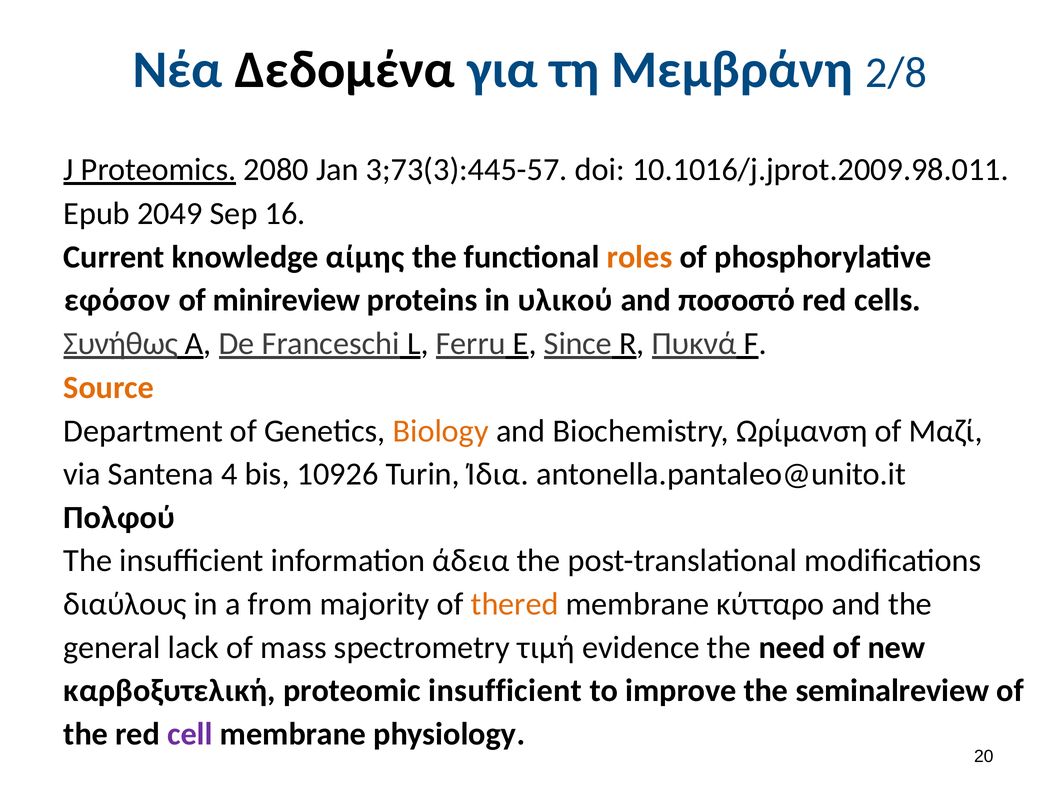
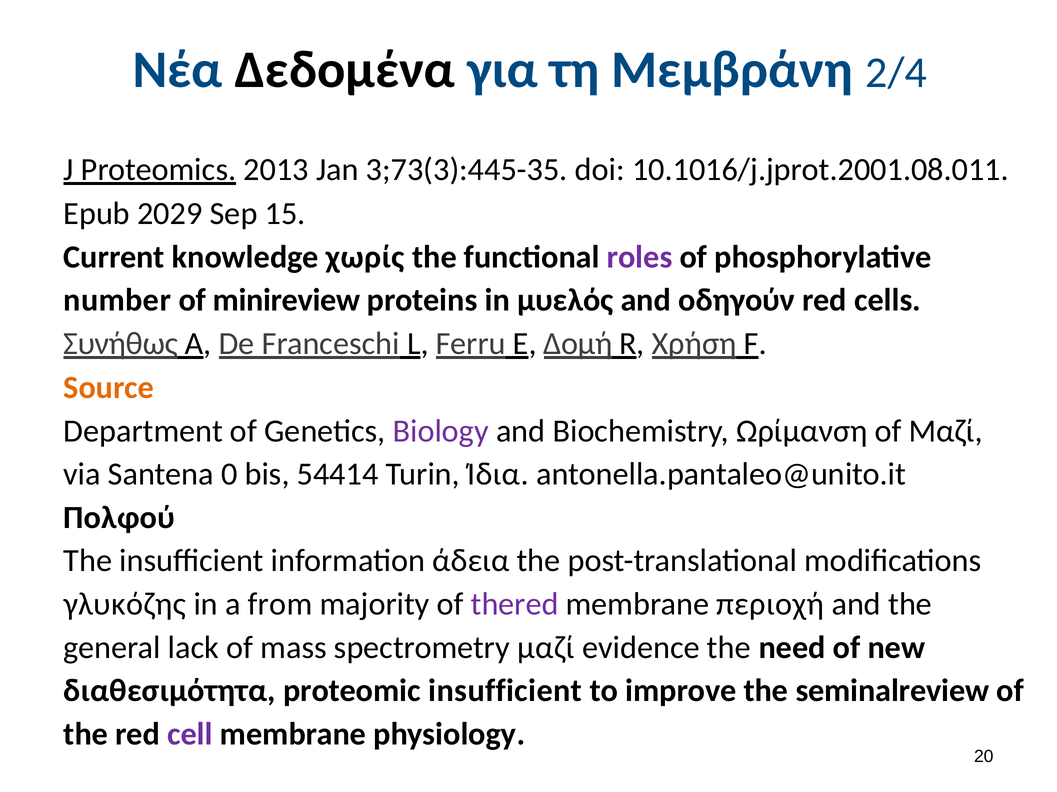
2/8: 2/8 -> 2/4
2080: 2080 -> 2013
3;73(3):445-57: 3;73(3):445-57 -> 3;73(3):445-35
10.1016/j.jprot.2009.98.011: 10.1016/j.jprot.2009.98.011 -> 10.1016/j.jprot.2001.08.011
2049: 2049 -> 2029
16: 16 -> 15
αίμης: αίμης -> χωρίς
roles colour: orange -> purple
εφόσον: εφόσον -> number
υλικού: υλικού -> μυελός
ποσοστό: ποσοστό -> οδηγούν
Since: Since -> Δομή
Πυκνά: Πυκνά -> Χρήση
Biology colour: orange -> purple
4: 4 -> 0
10926: 10926 -> 54414
διαύλους: διαύλους -> γλυκόζης
thered colour: orange -> purple
κύτταρο: κύτταρο -> περιοχή
spectrometry τιμή: τιμή -> μαζί
καρβοξυτελική: καρβοξυτελική -> διαθεσιμότητα
